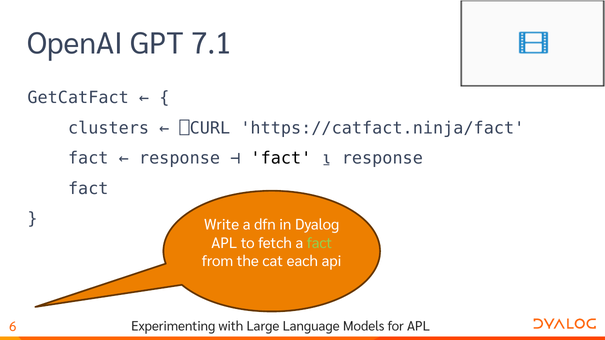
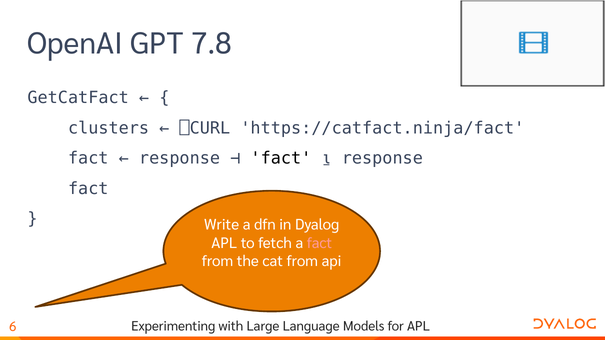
7.1: 7.1 -> 7.8
fact at (320, 243) colour: light green -> pink
cat each: each -> from
